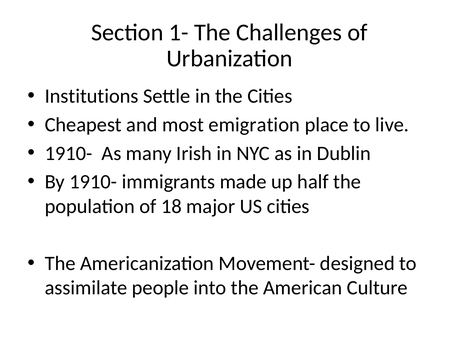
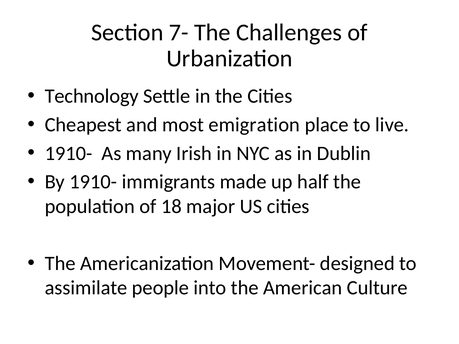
1-: 1- -> 7-
Institutions: Institutions -> Technology
